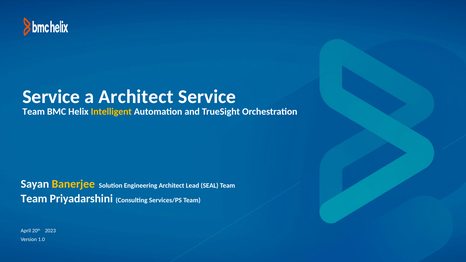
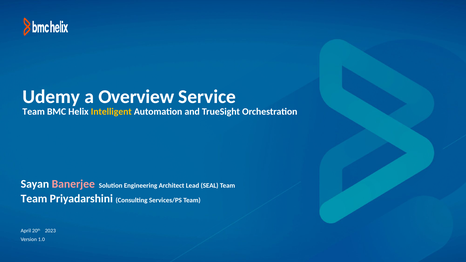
Service at (51, 97): Service -> Udemy
a Architect: Architect -> Overview
Banerjee colour: yellow -> pink
